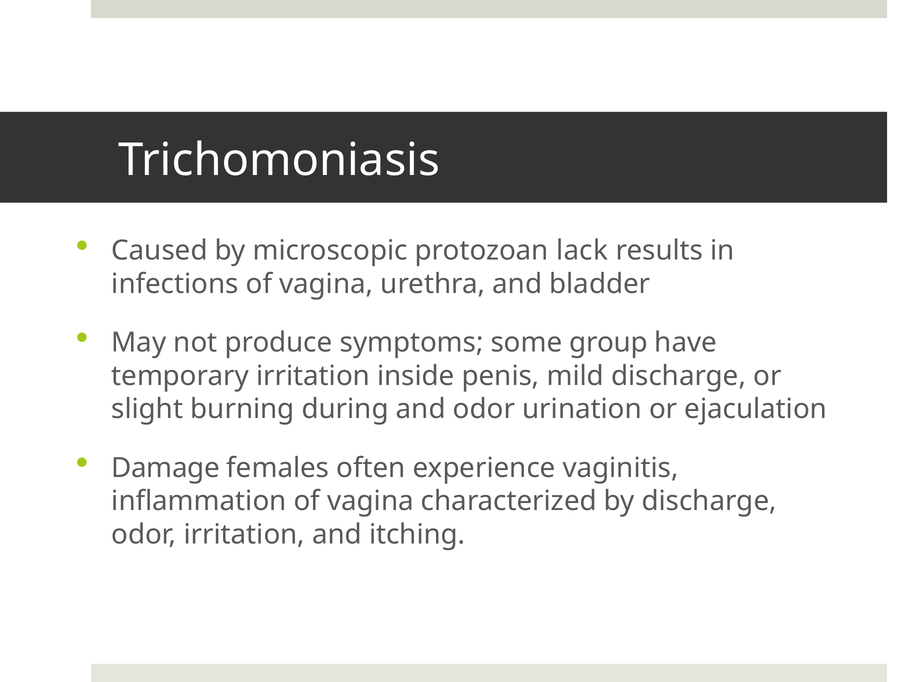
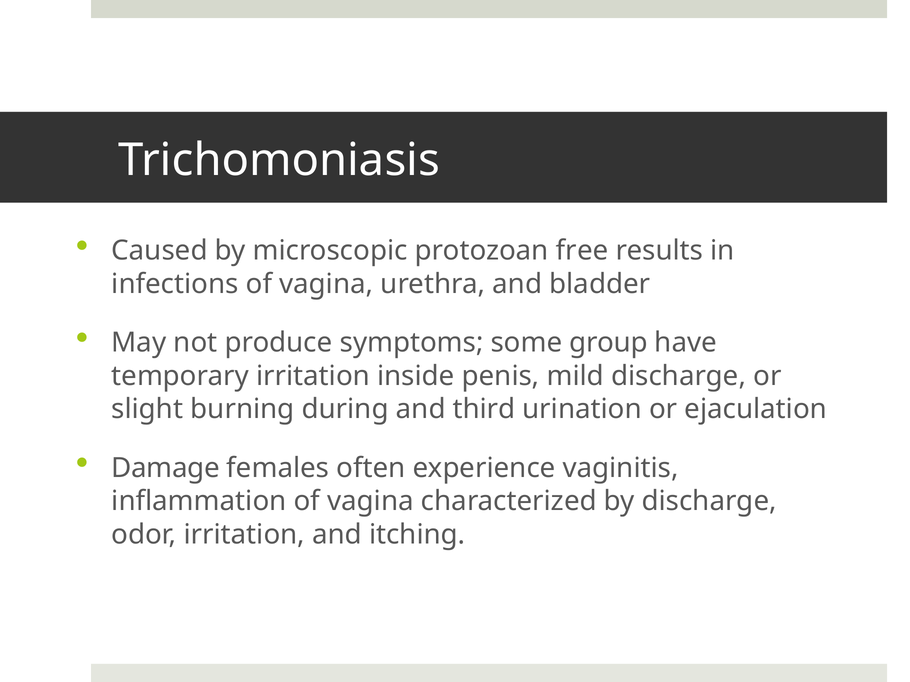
lack: lack -> free
and odor: odor -> third
